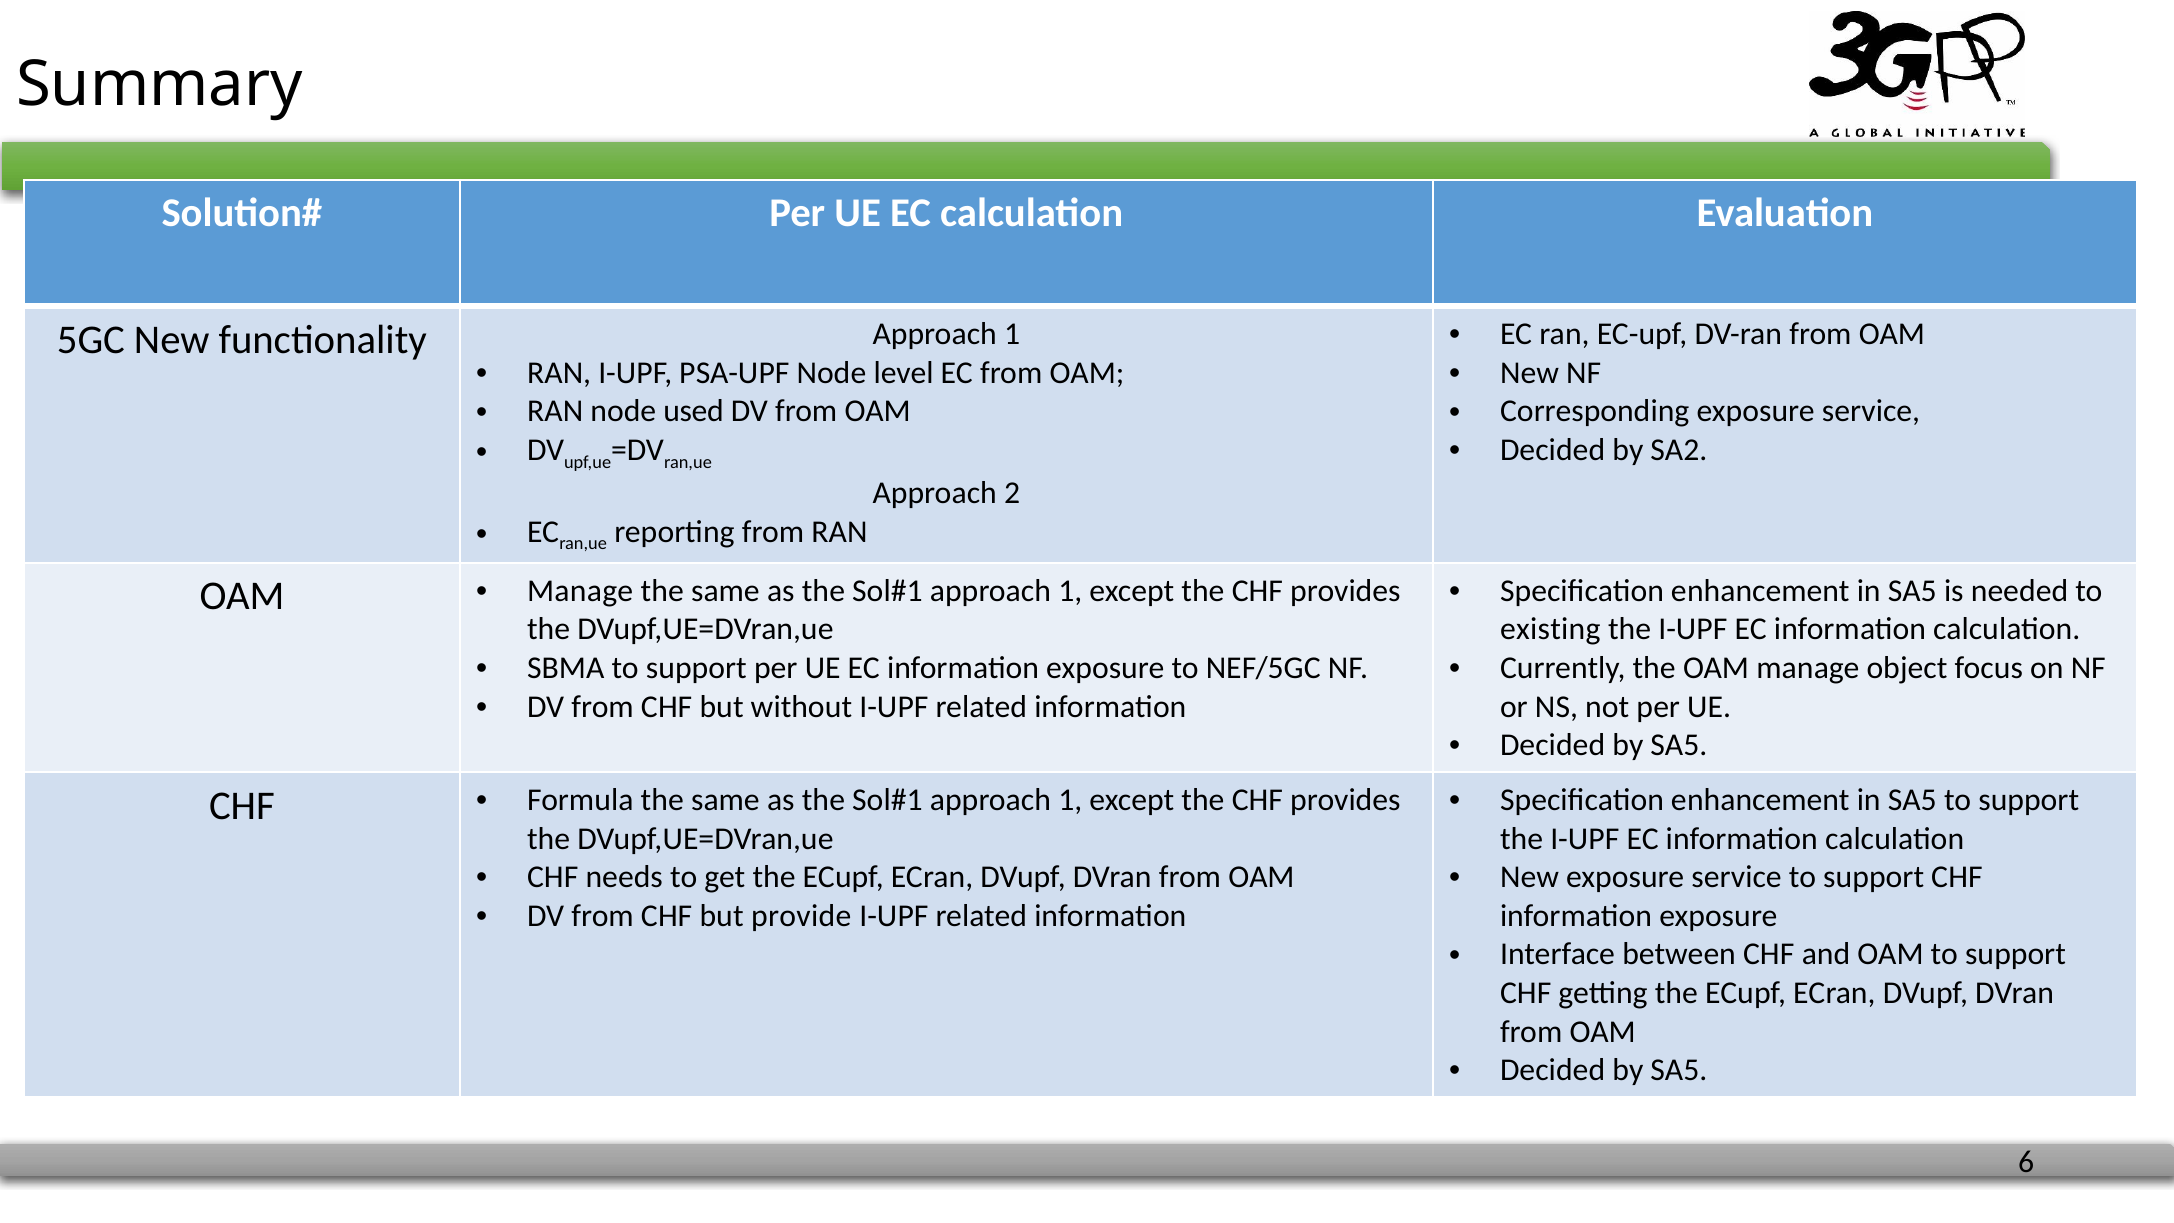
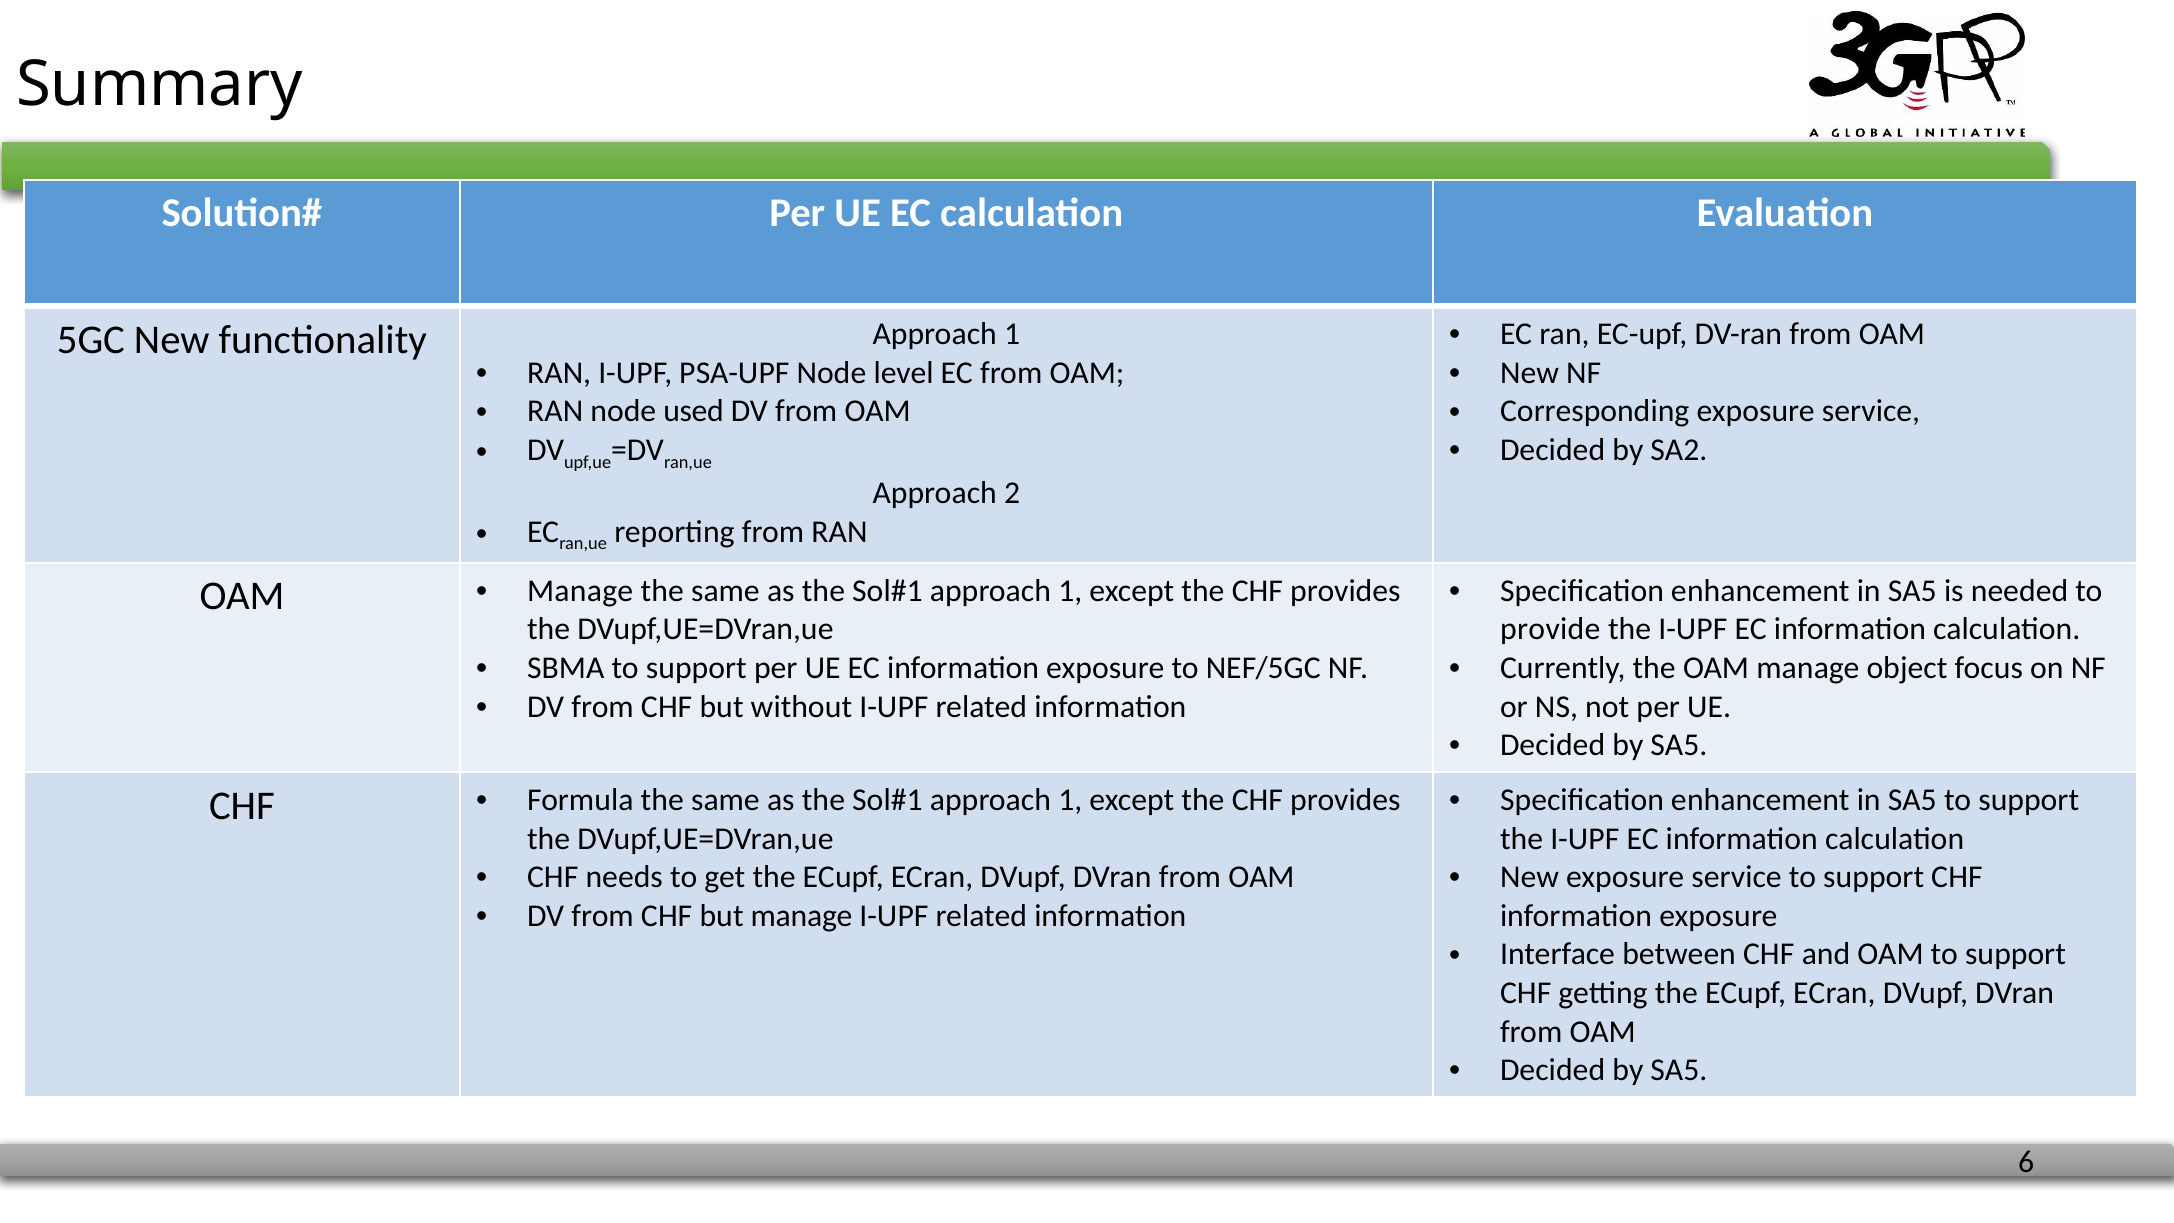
existing: existing -> provide
but provide: provide -> manage
